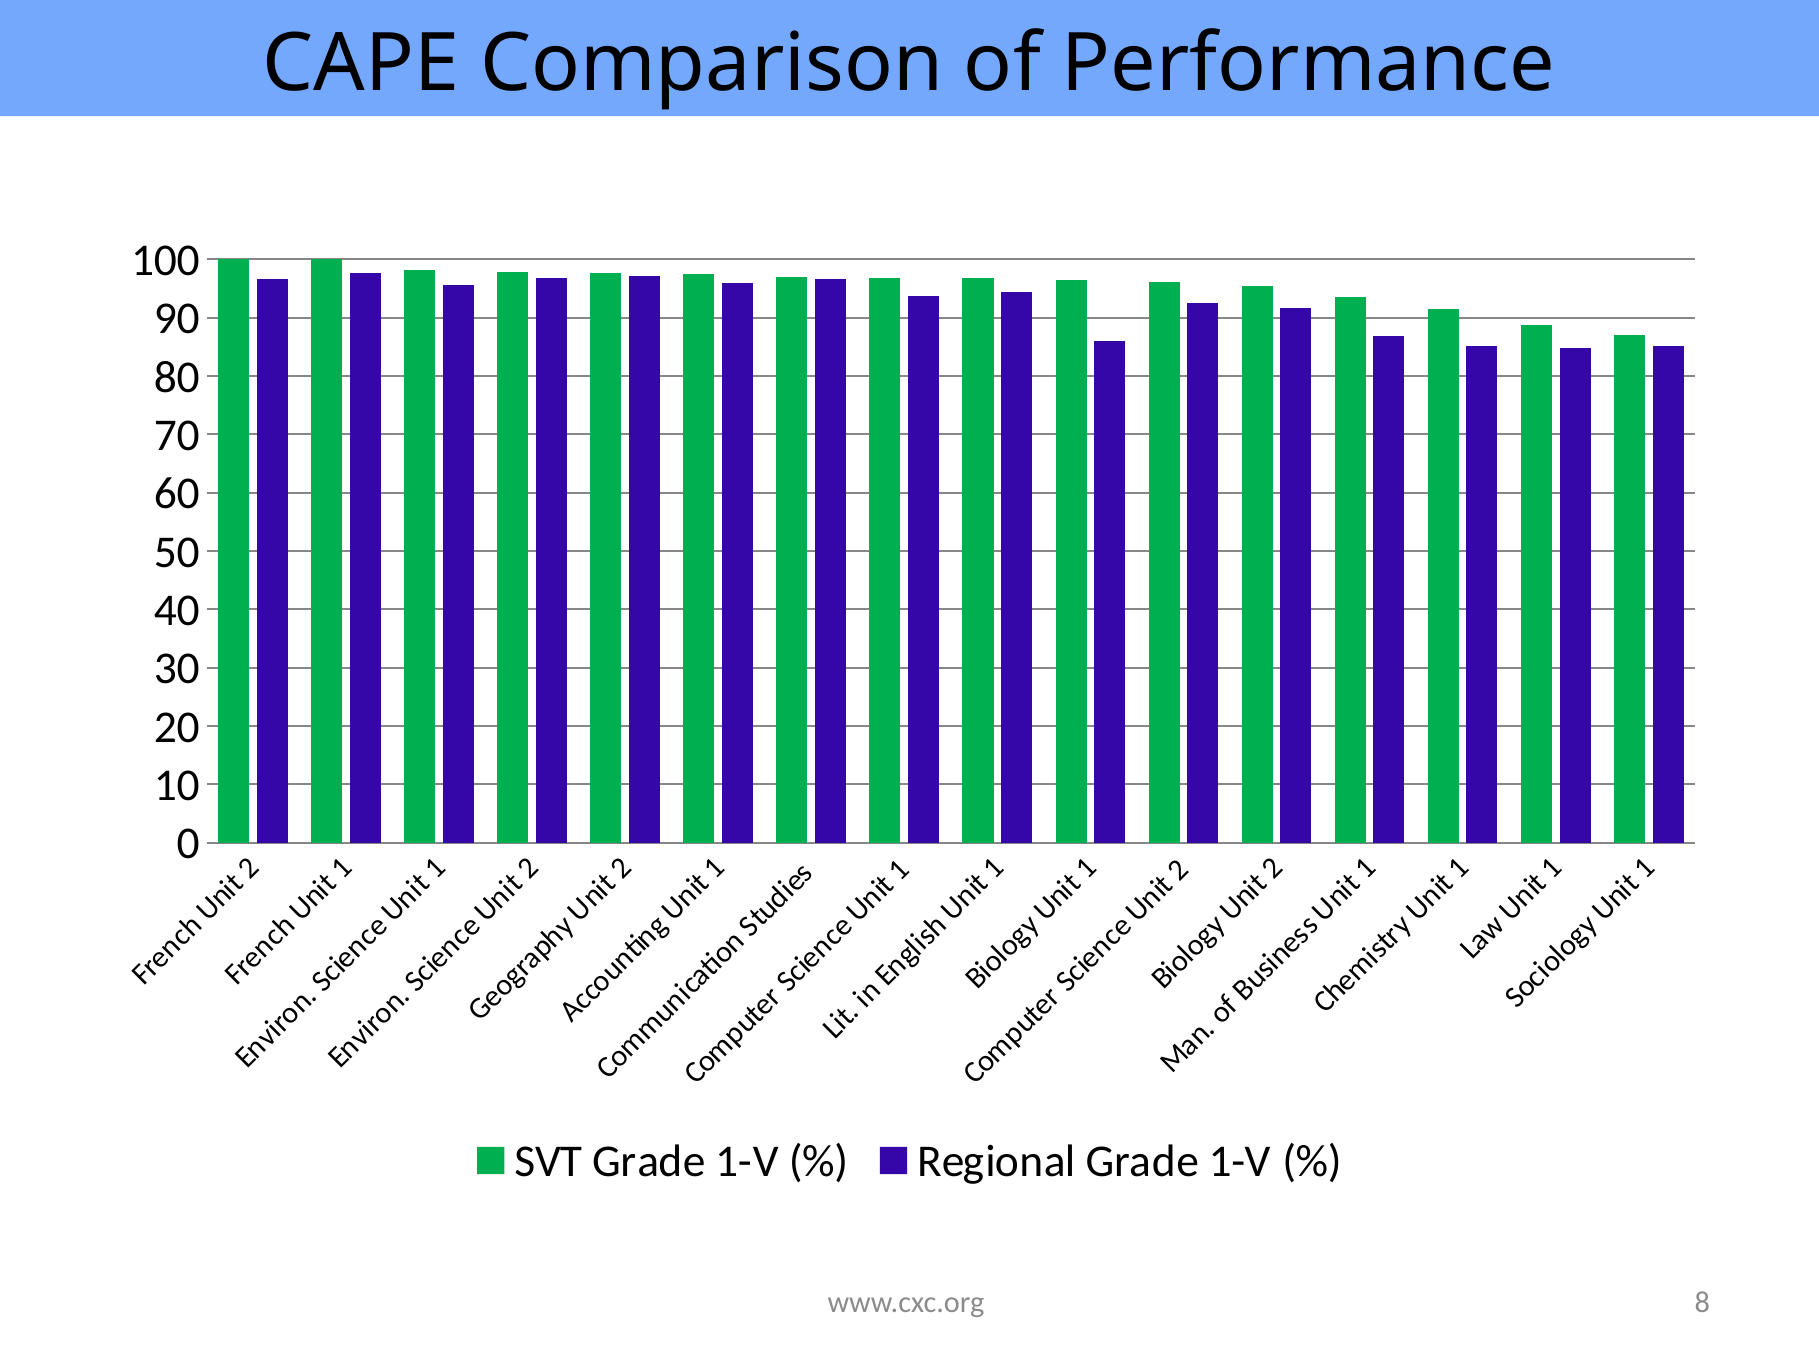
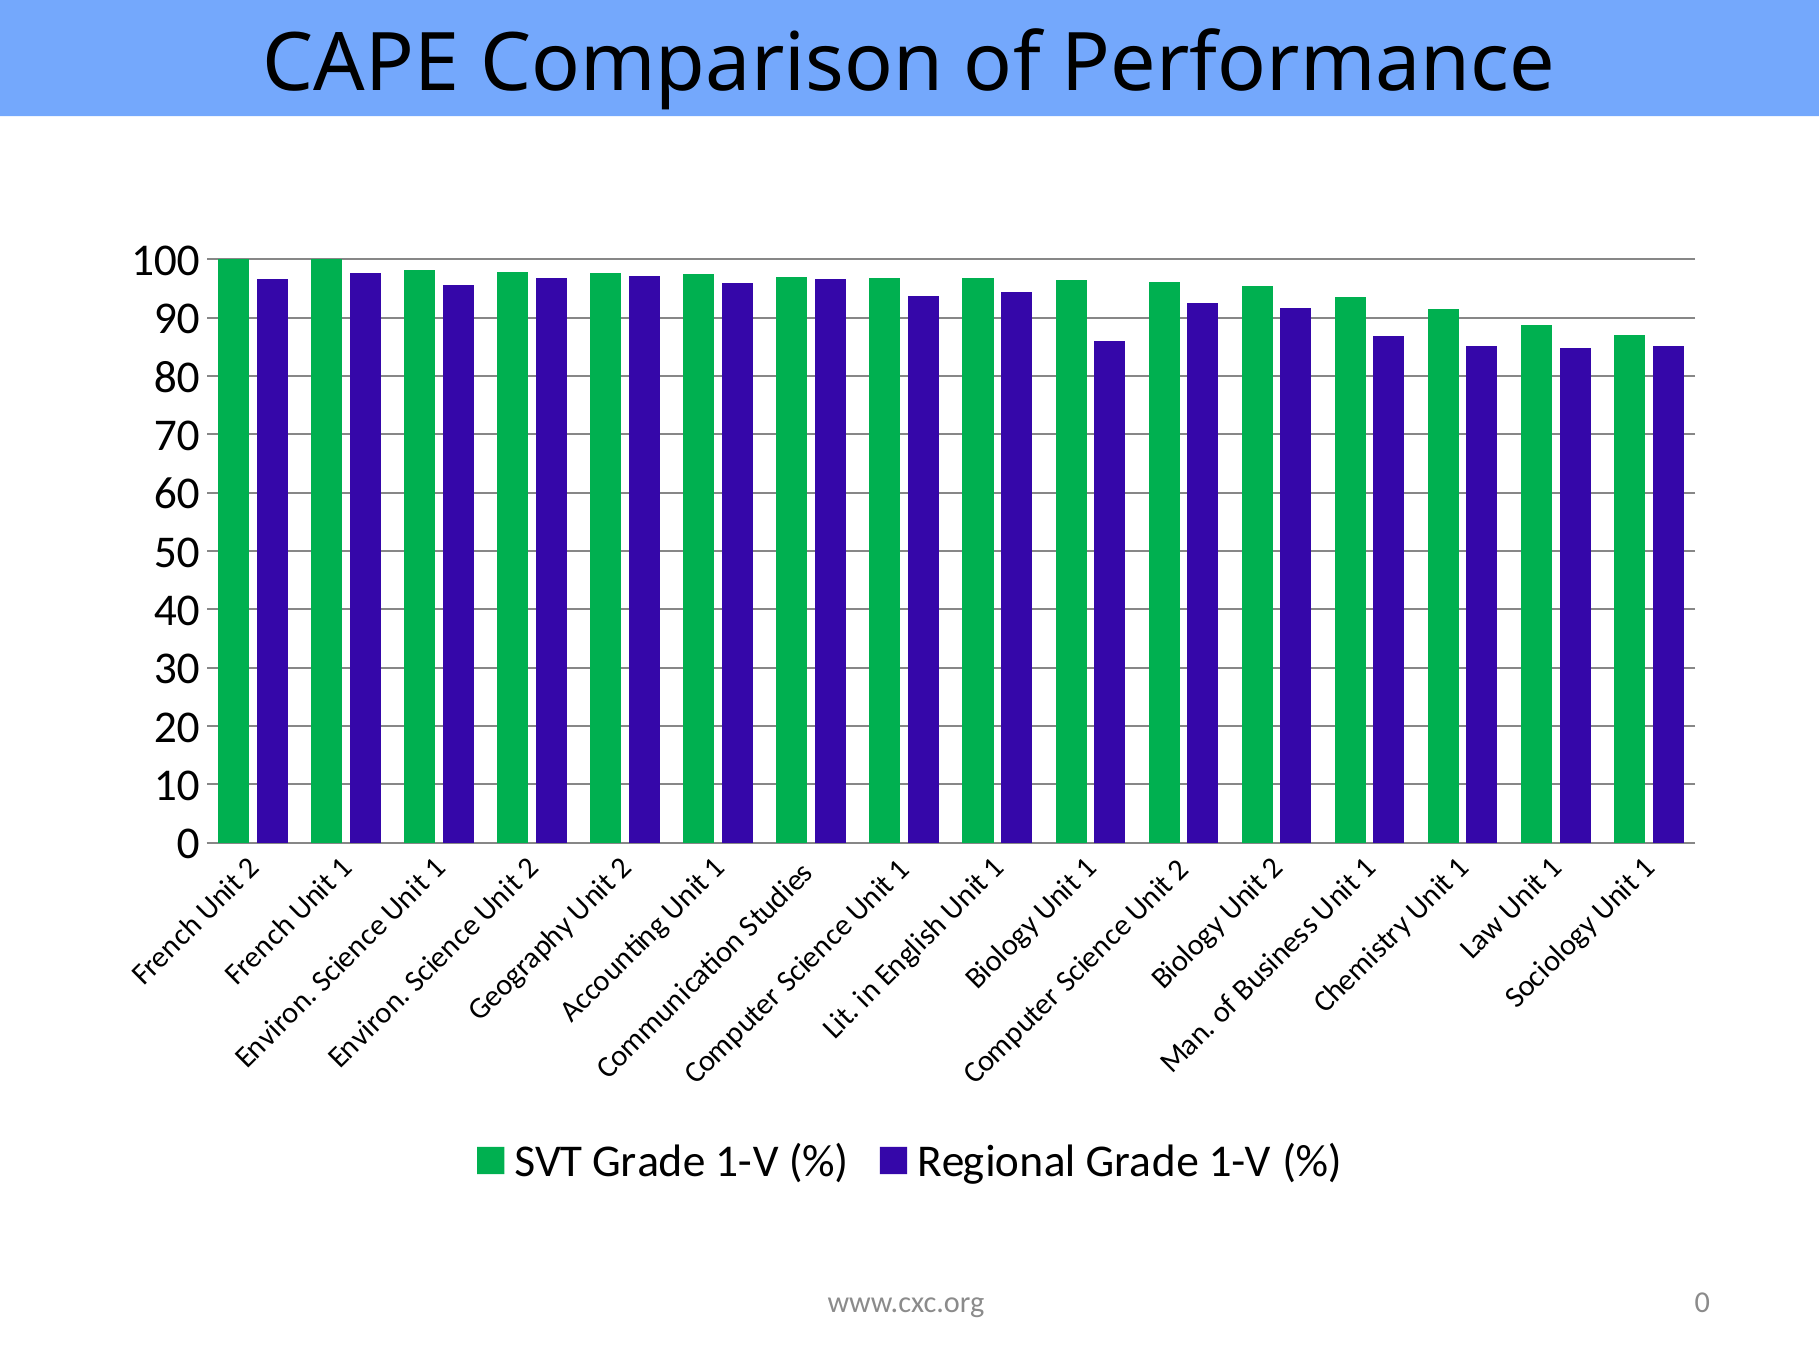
www.cxc.org 8: 8 -> 0
